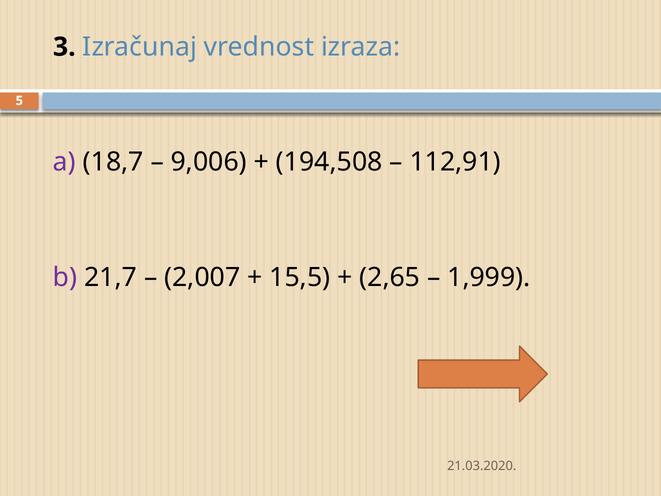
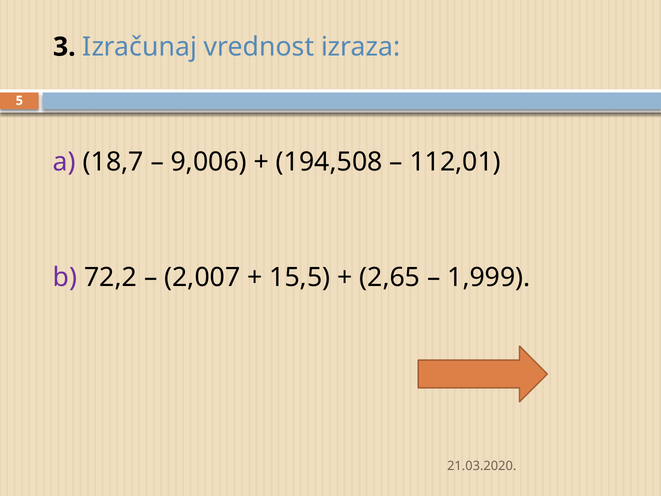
112,91: 112,91 -> 112,01
21,7: 21,7 -> 72,2
